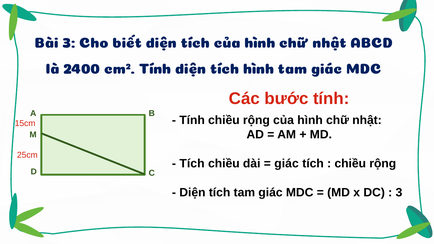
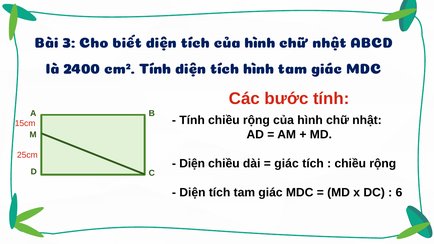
Tích at (192, 164): Tích -> Diện
3 at (399, 193): 3 -> 6
